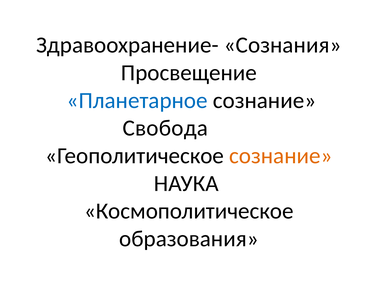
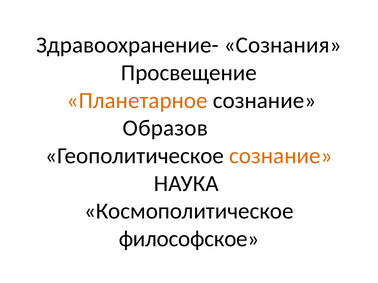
Планетарное colour: blue -> orange
Свобода: Свобода -> Образов
образования: образования -> философское
